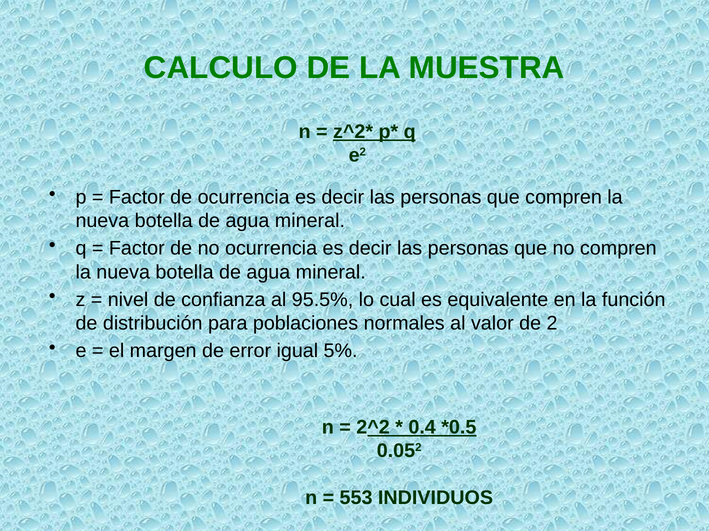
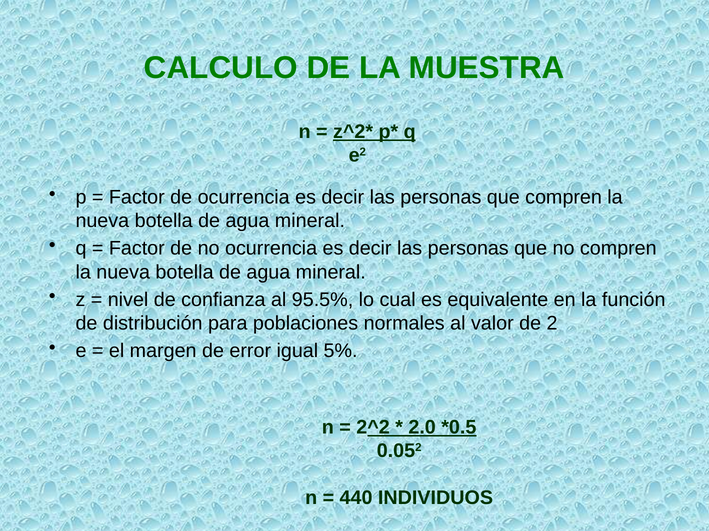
0.4: 0.4 -> 2.0
553: 553 -> 440
